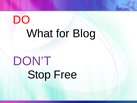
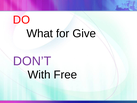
Blog: Blog -> Give
Stop: Stop -> With
